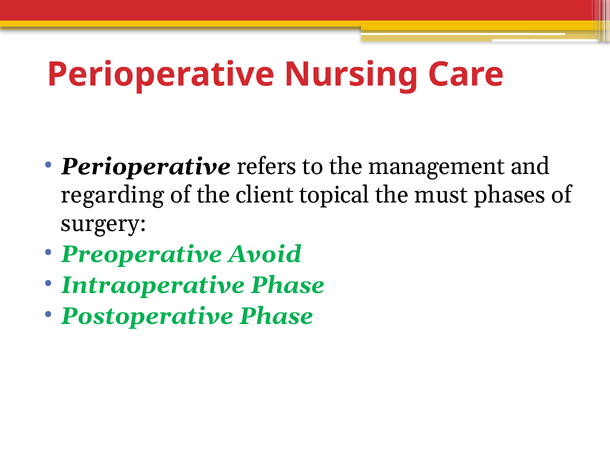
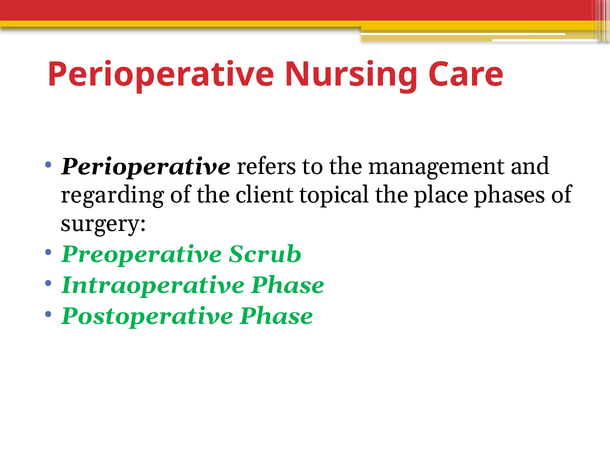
must: must -> place
Avoid: Avoid -> Scrub
